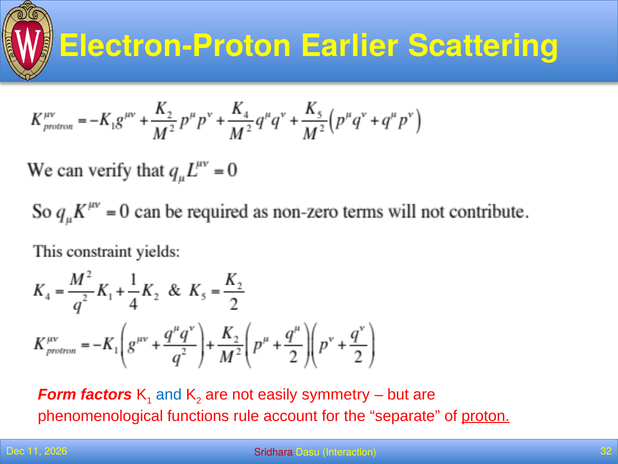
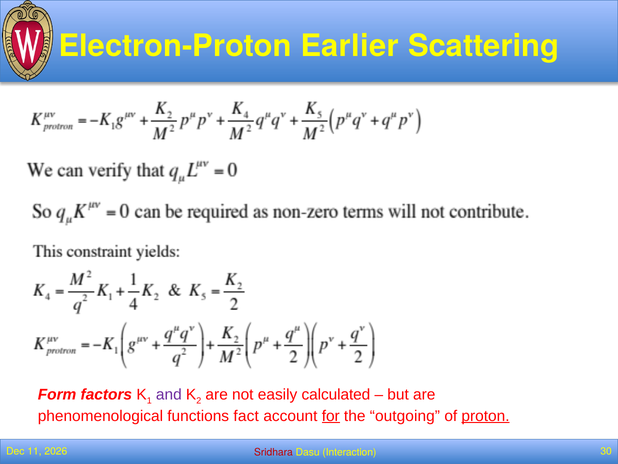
and colour: blue -> purple
symmetry: symmetry -> calculated
rule: rule -> fact
for underline: none -> present
separate: separate -> outgoing
32: 32 -> 30
